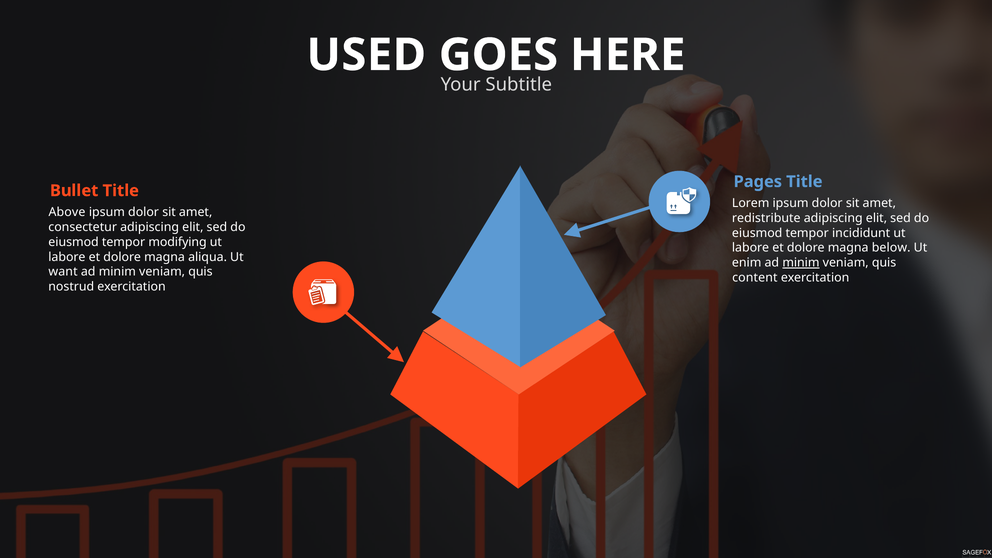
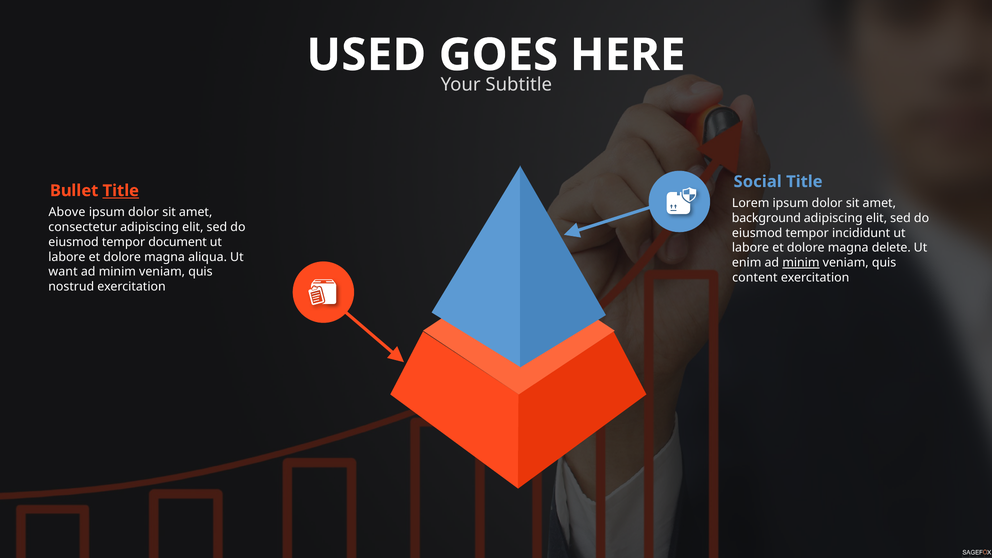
Pages: Pages -> Social
Title at (121, 191) underline: none -> present
redistribute: redistribute -> background
modifying: modifying -> document
below: below -> delete
